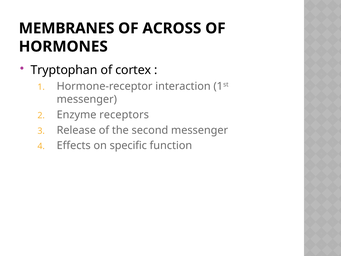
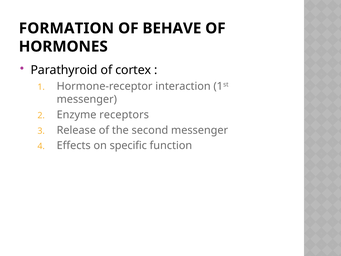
MEMBRANES: MEMBRANES -> FORMATION
ACROSS: ACROSS -> BEHAVE
Tryptophan: Tryptophan -> Parathyroid
